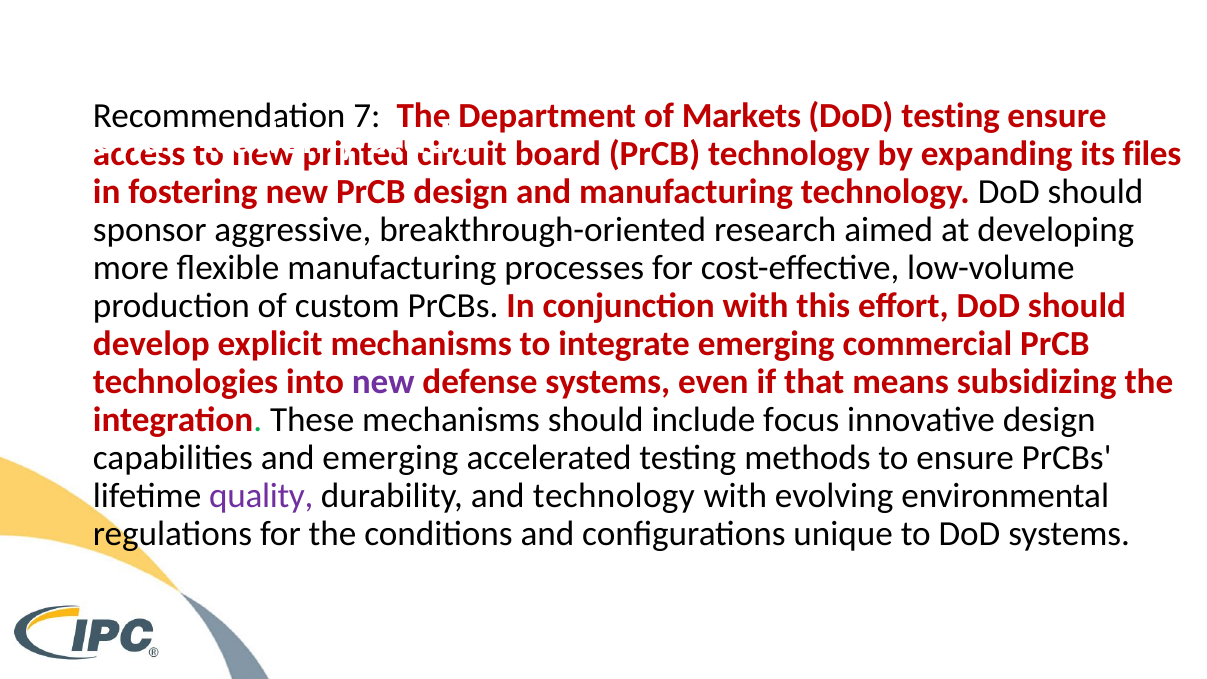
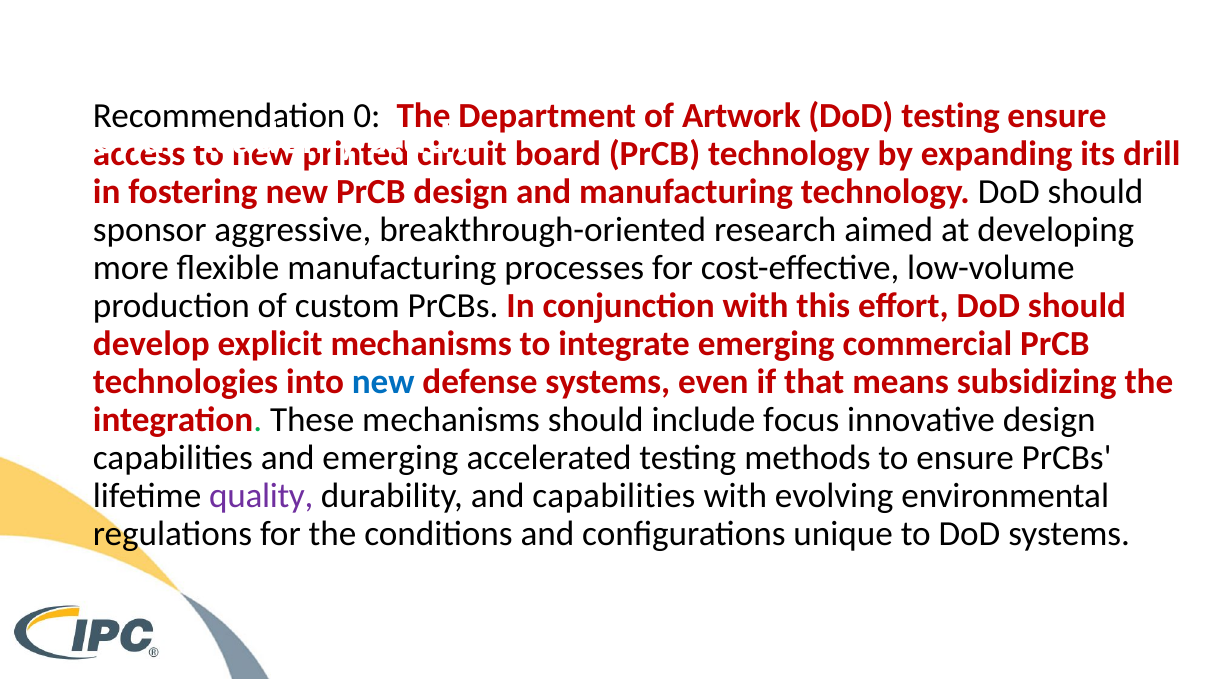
7: 7 -> 0
Markets: Markets -> Artwork
files: files -> drill
new at (383, 382) colour: purple -> blue
and technology: technology -> capabilities
